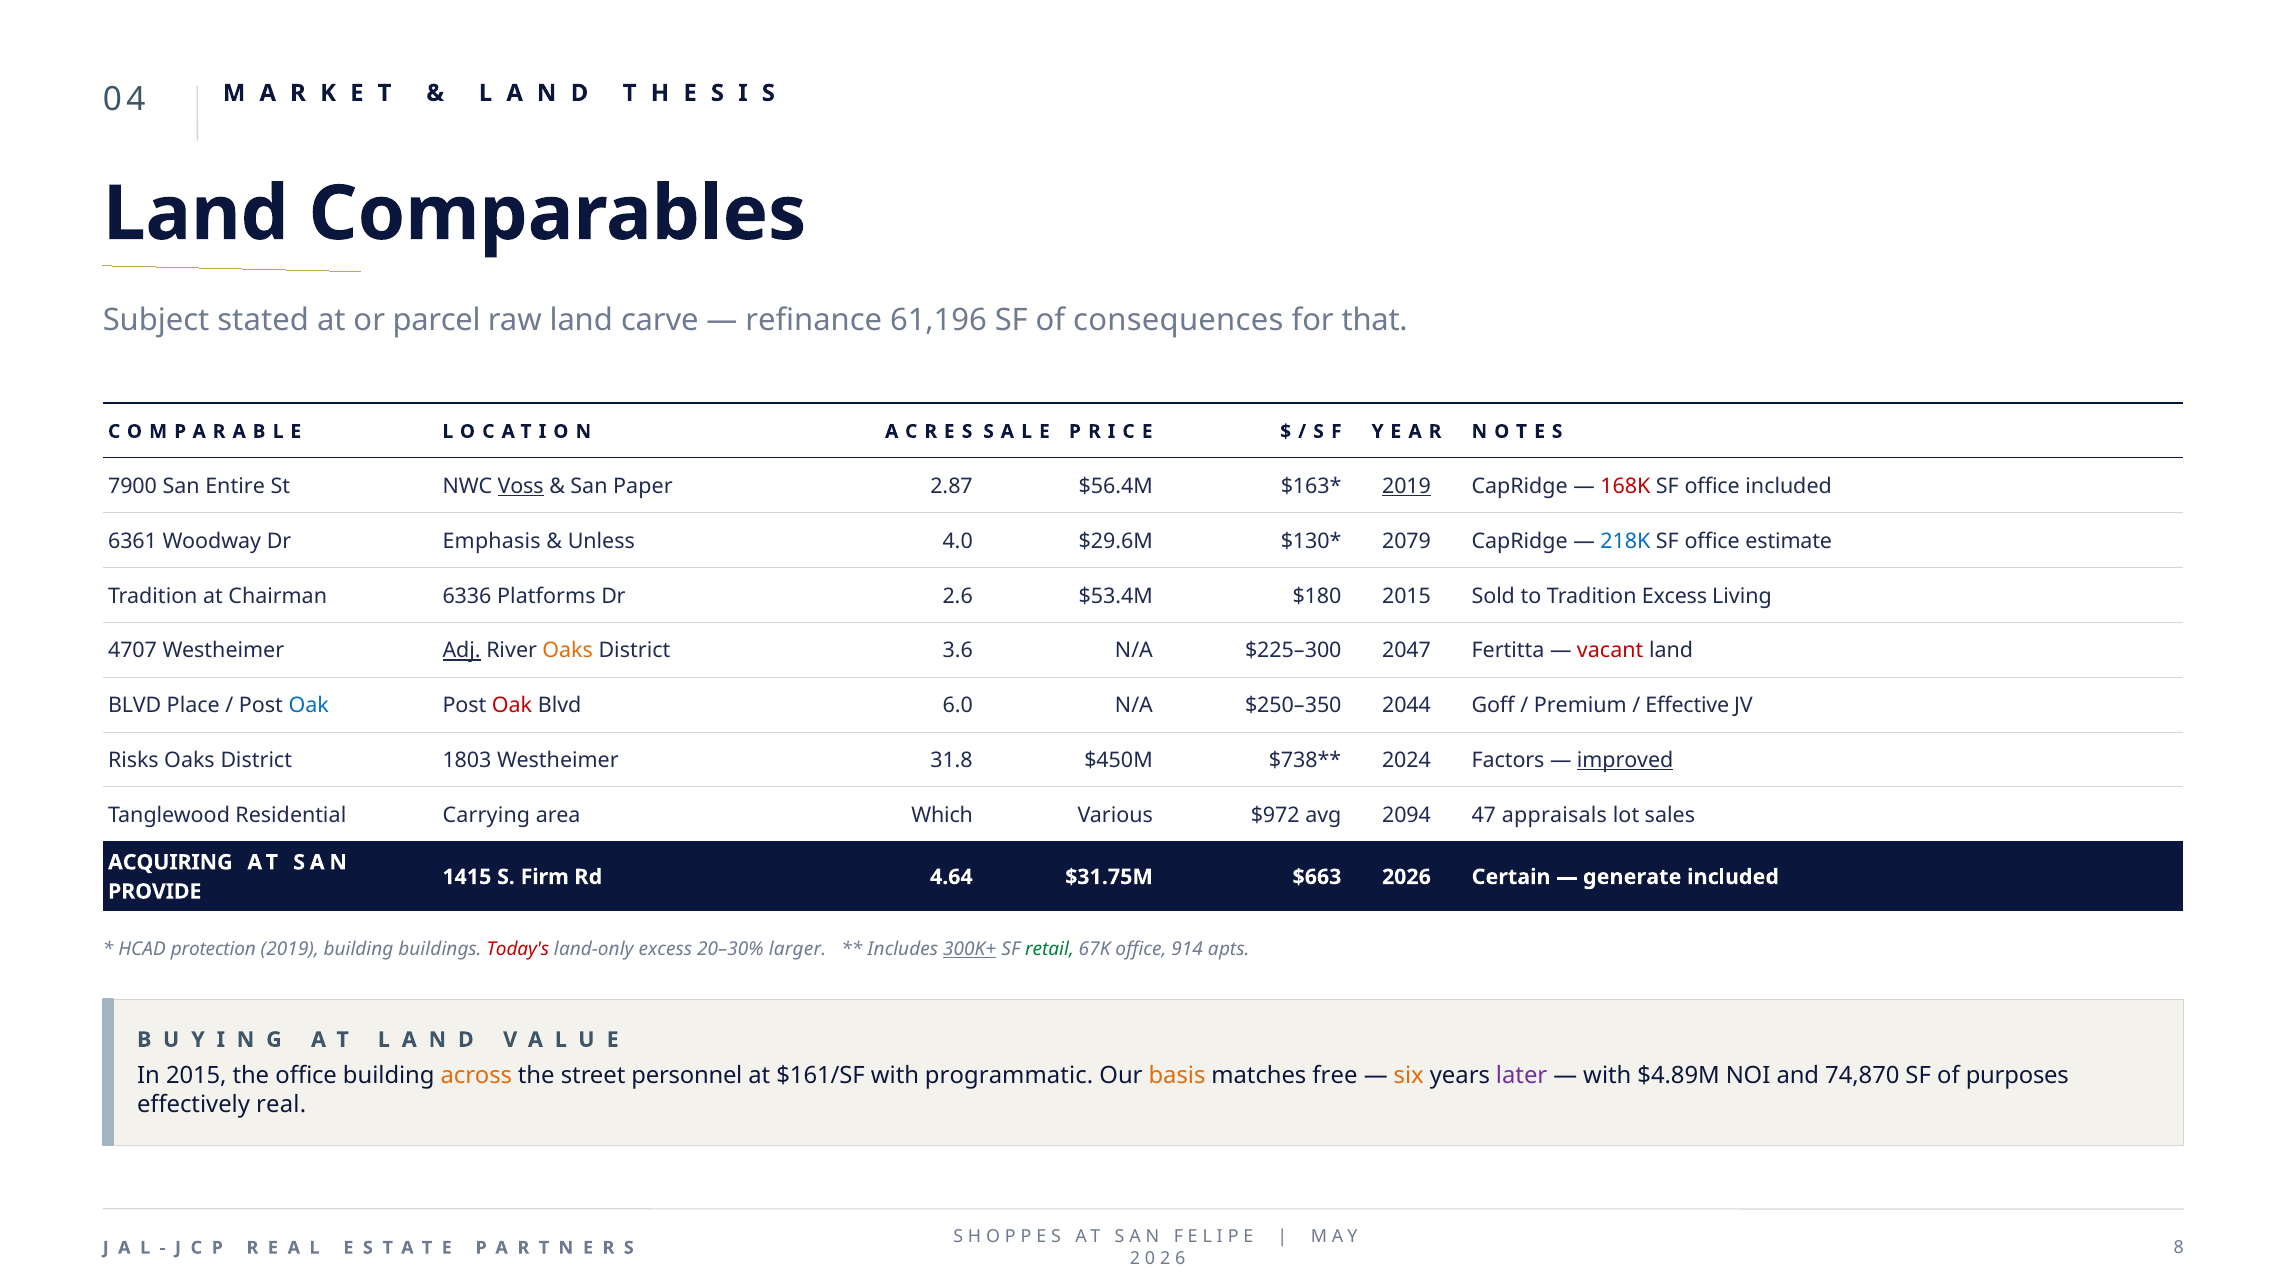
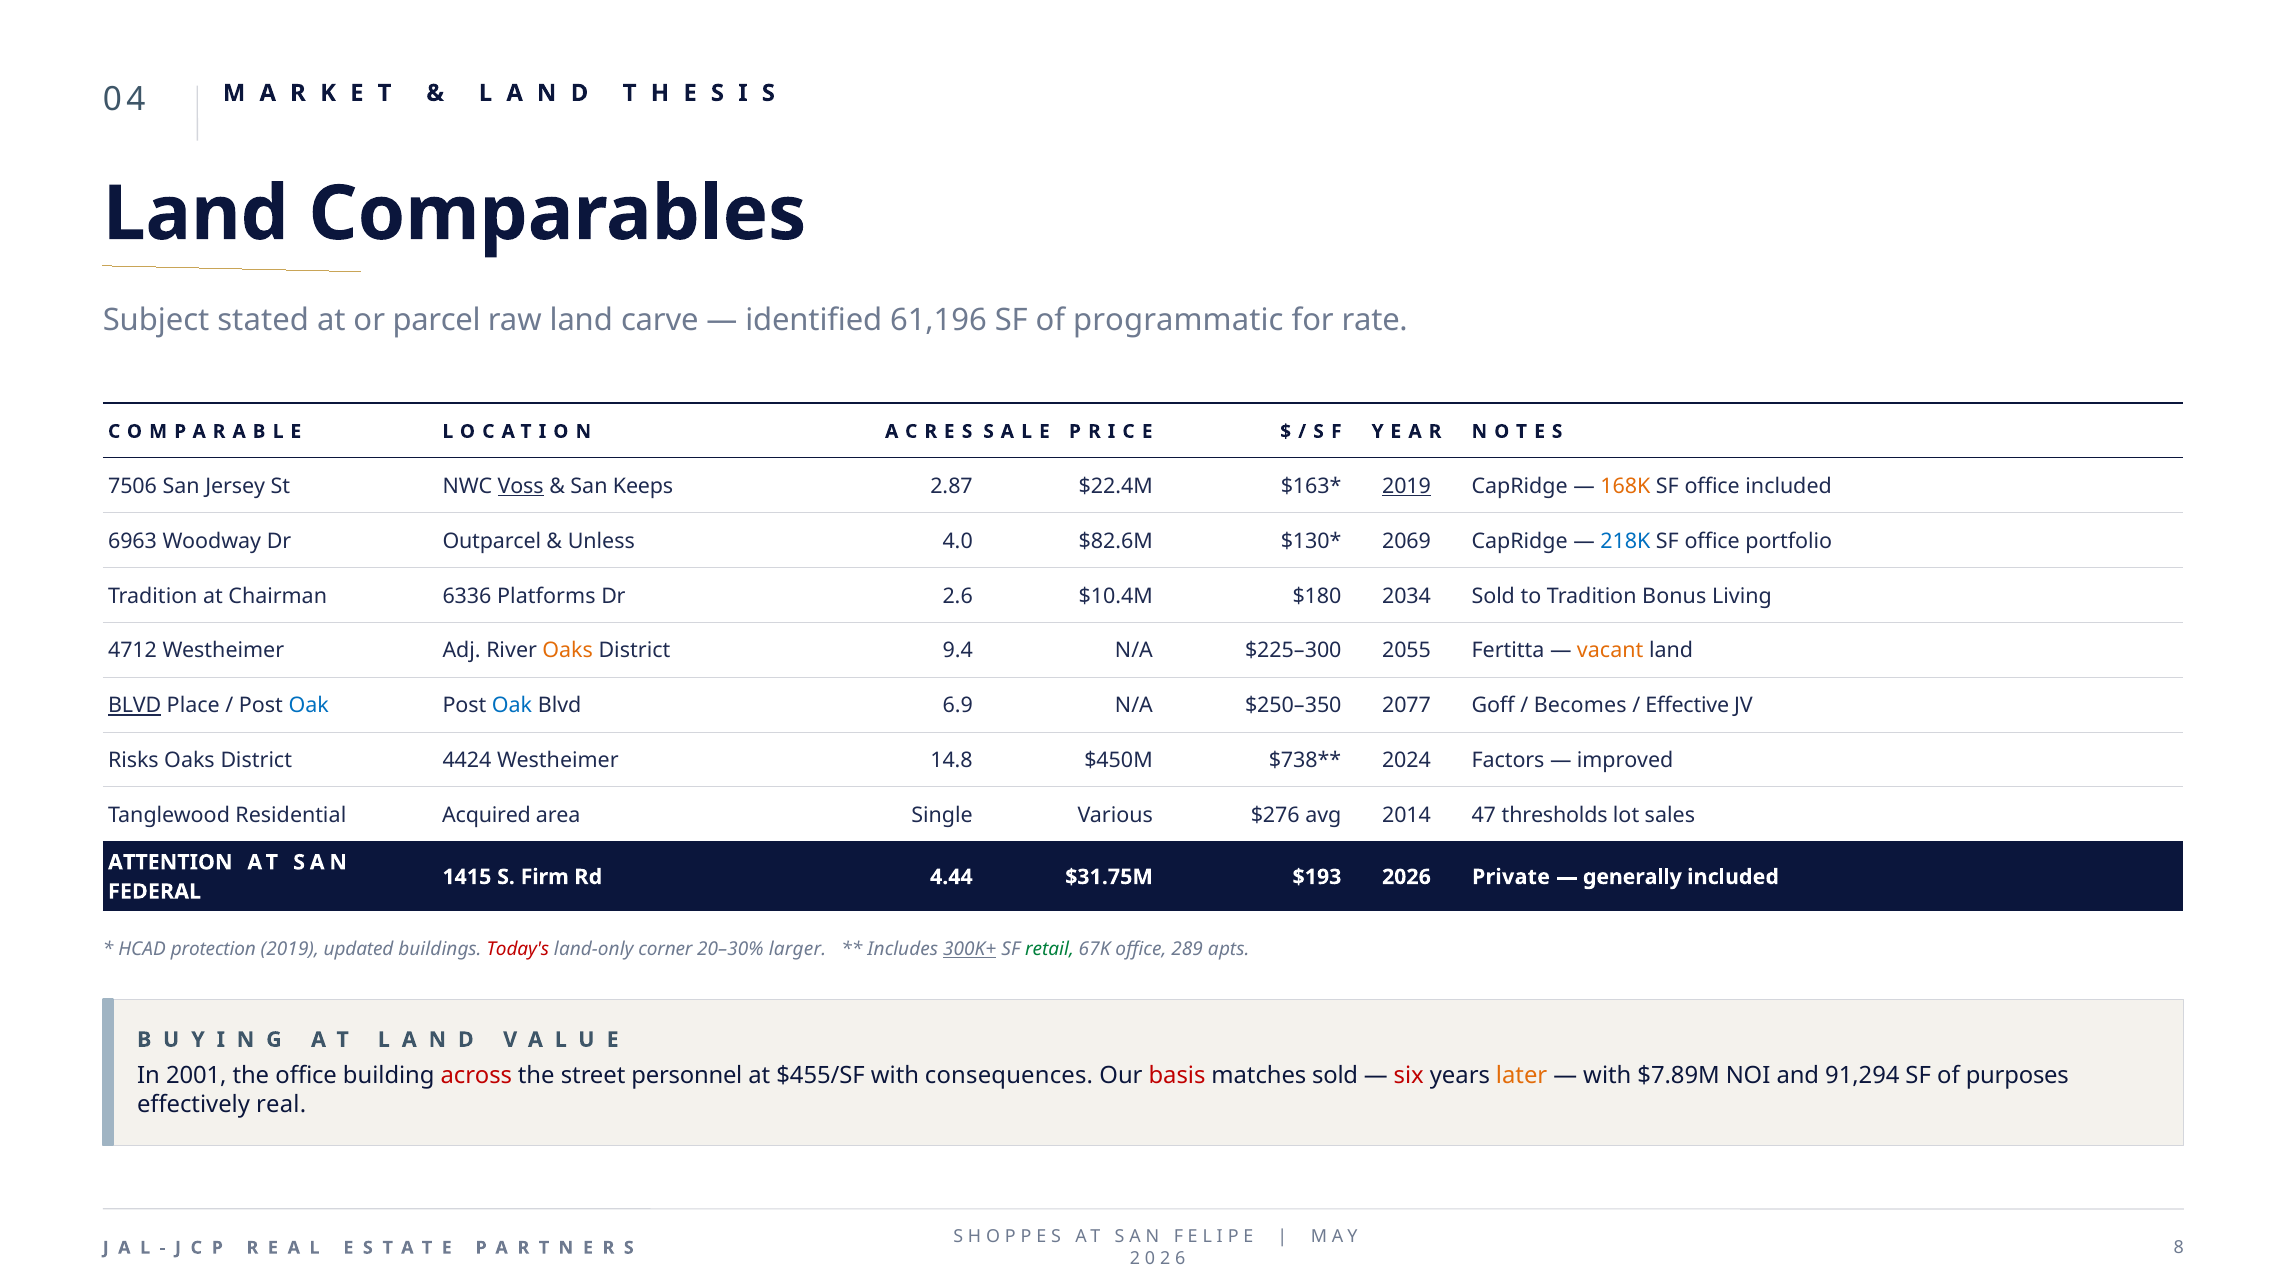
refinance: refinance -> identified
consequences: consequences -> programmatic
that: that -> rate
7900: 7900 -> 7506
Entire: Entire -> Jersey
Paper: Paper -> Keeps
$56.4M: $56.4M -> $22.4M
168K colour: red -> orange
6361: 6361 -> 6963
Emphasis: Emphasis -> Outparcel
$29.6M: $29.6M -> $82.6M
2079: 2079 -> 2069
estimate: estimate -> portfolio
$53.4M: $53.4M -> $10.4M
$180 2015: 2015 -> 2034
Tradition Excess: Excess -> Bonus
4707: 4707 -> 4712
Adj underline: present -> none
3.6: 3.6 -> 9.4
2047: 2047 -> 2055
vacant colour: red -> orange
BLVD at (135, 706) underline: none -> present
Oak at (512, 706) colour: red -> blue
6.0: 6.0 -> 6.9
2044: 2044 -> 2077
Premium: Premium -> Becomes
1803: 1803 -> 4424
31.8: 31.8 -> 14.8
improved underline: present -> none
Carrying: Carrying -> Acquired
Which: Which -> Single
$972: $972 -> $276
2094: 2094 -> 2014
appraisals: appraisals -> thresholds
ACQUIRING: ACQUIRING -> ATTENTION
4.64: 4.64 -> 4.44
$663: $663 -> $193
Certain: Certain -> Private
generate: generate -> generally
PROVIDE: PROVIDE -> FEDERAL
2019 building: building -> updated
land-only excess: excess -> corner
914: 914 -> 289
In 2015: 2015 -> 2001
across colour: orange -> red
$161/SF: $161/SF -> $455/SF
programmatic: programmatic -> consequences
basis colour: orange -> red
matches free: free -> sold
six colour: orange -> red
later colour: purple -> orange
$4.89M: $4.89M -> $7.89M
74,870: 74,870 -> 91,294
